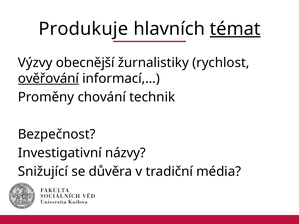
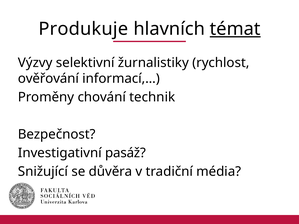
obecnější: obecnější -> selektivní
ověřování underline: present -> none
názvy: názvy -> pasáž
